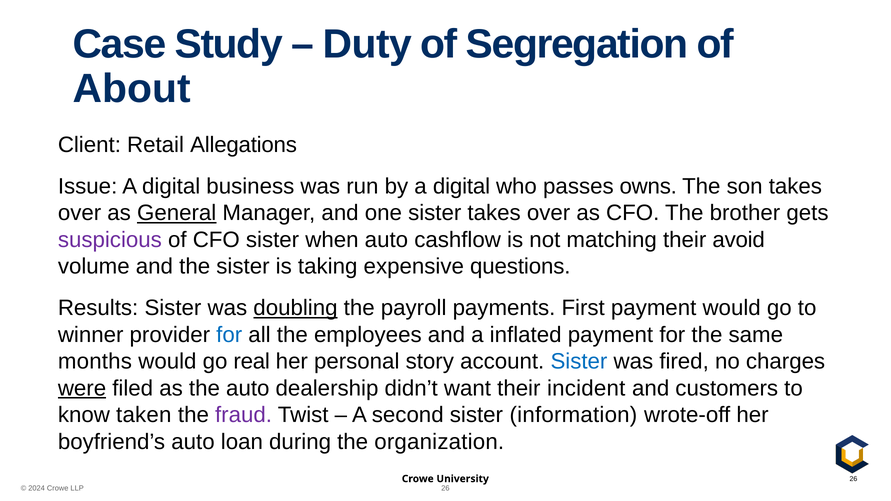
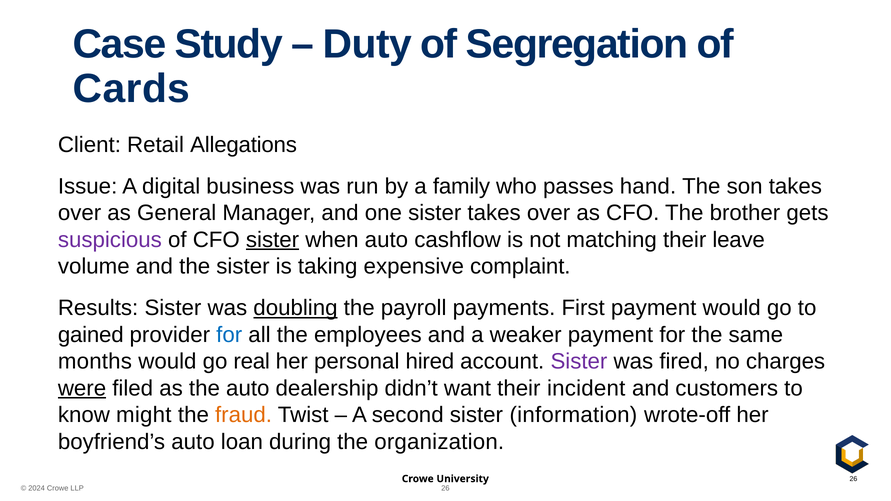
About: About -> Cards
by a digital: digital -> family
owns: owns -> hand
General underline: present -> none
sister at (273, 240) underline: none -> present
avoid: avoid -> leave
questions: questions -> complaint
winner: winner -> gained
inflated: inflated -> weaker
story: story -> hired
Sister at (579, 362) colour: blue -> purple
taken: taken -> might
fraud colour: purple -> orange
